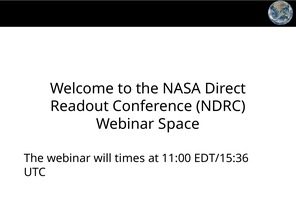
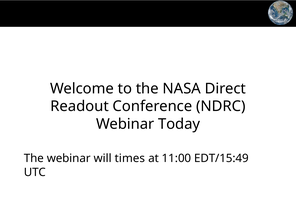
Space: Space -> Today
EDT/15:36: EDT/15:36 -> EDT/15:49
